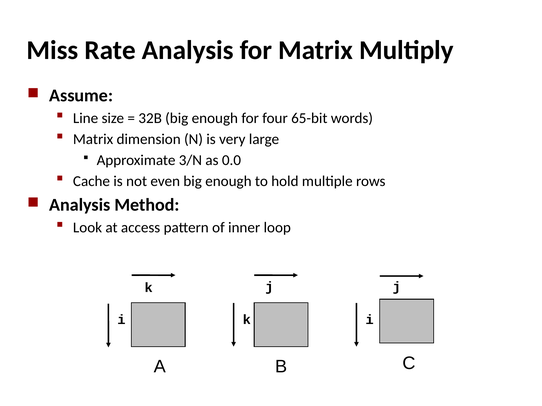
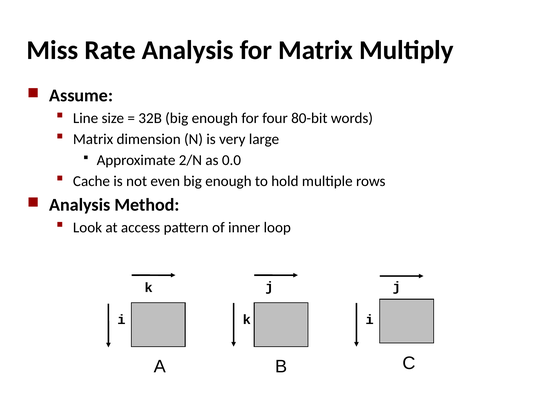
65-bit: 65-bit -> 80-bit
3/N: 3/N -> 2/N
